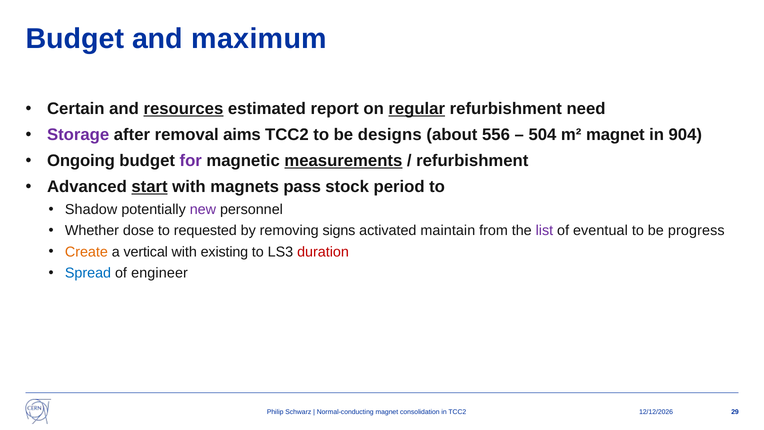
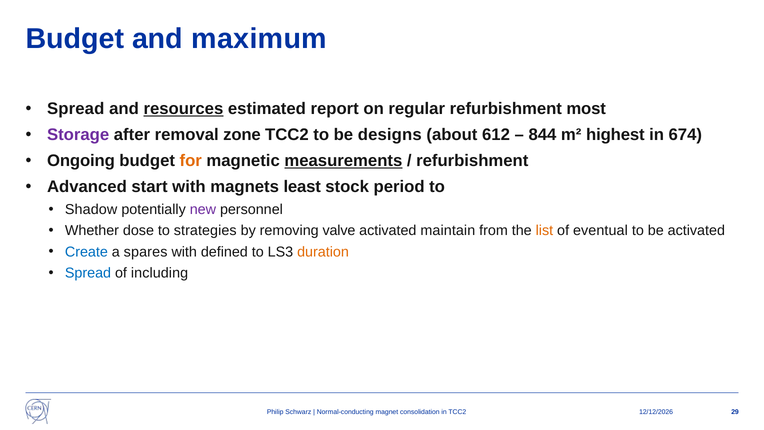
Certain at (76, 109): Certain -> Spread
regular underline: present -> none
need: need -> most
aims: aims -> zone
556: 556 -> 612
504: 504 -> 844
m² magnet: magnet -> highest
904: 904 -> 674
for colour: purple -> orange
start underline: present -> none
pass: pass -> least
requested: requested -> strategies
signs: signs -> valve
list colour: purple -> orange
be progress: progress -> activated
Create colour: orange -> blue
vertical: vertical -> spares
existing: existing -> defined
duration colour: red -> orange
engineer: engineer -> including
